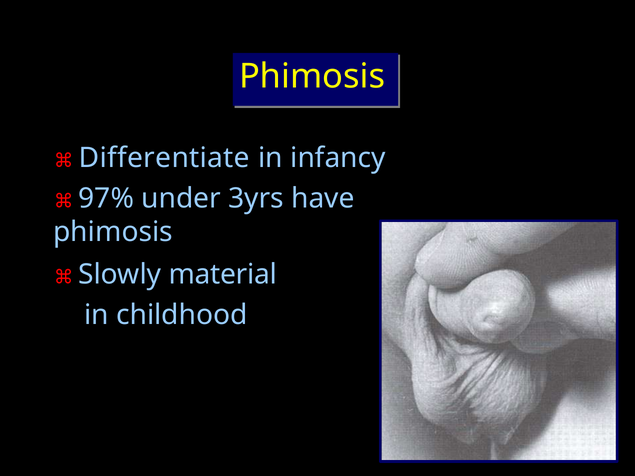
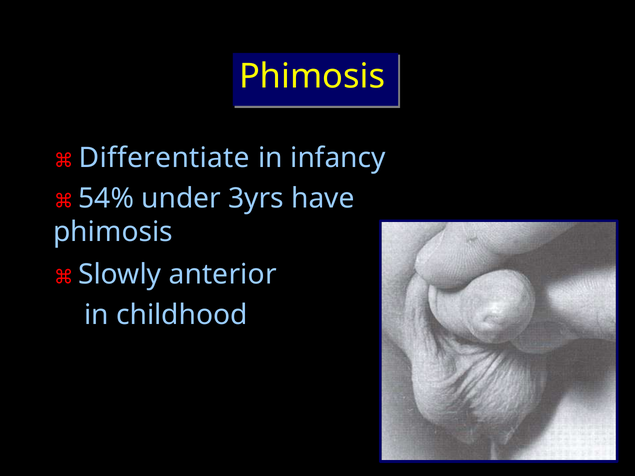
97%: 97% -> 54%
material: material -> anterior
